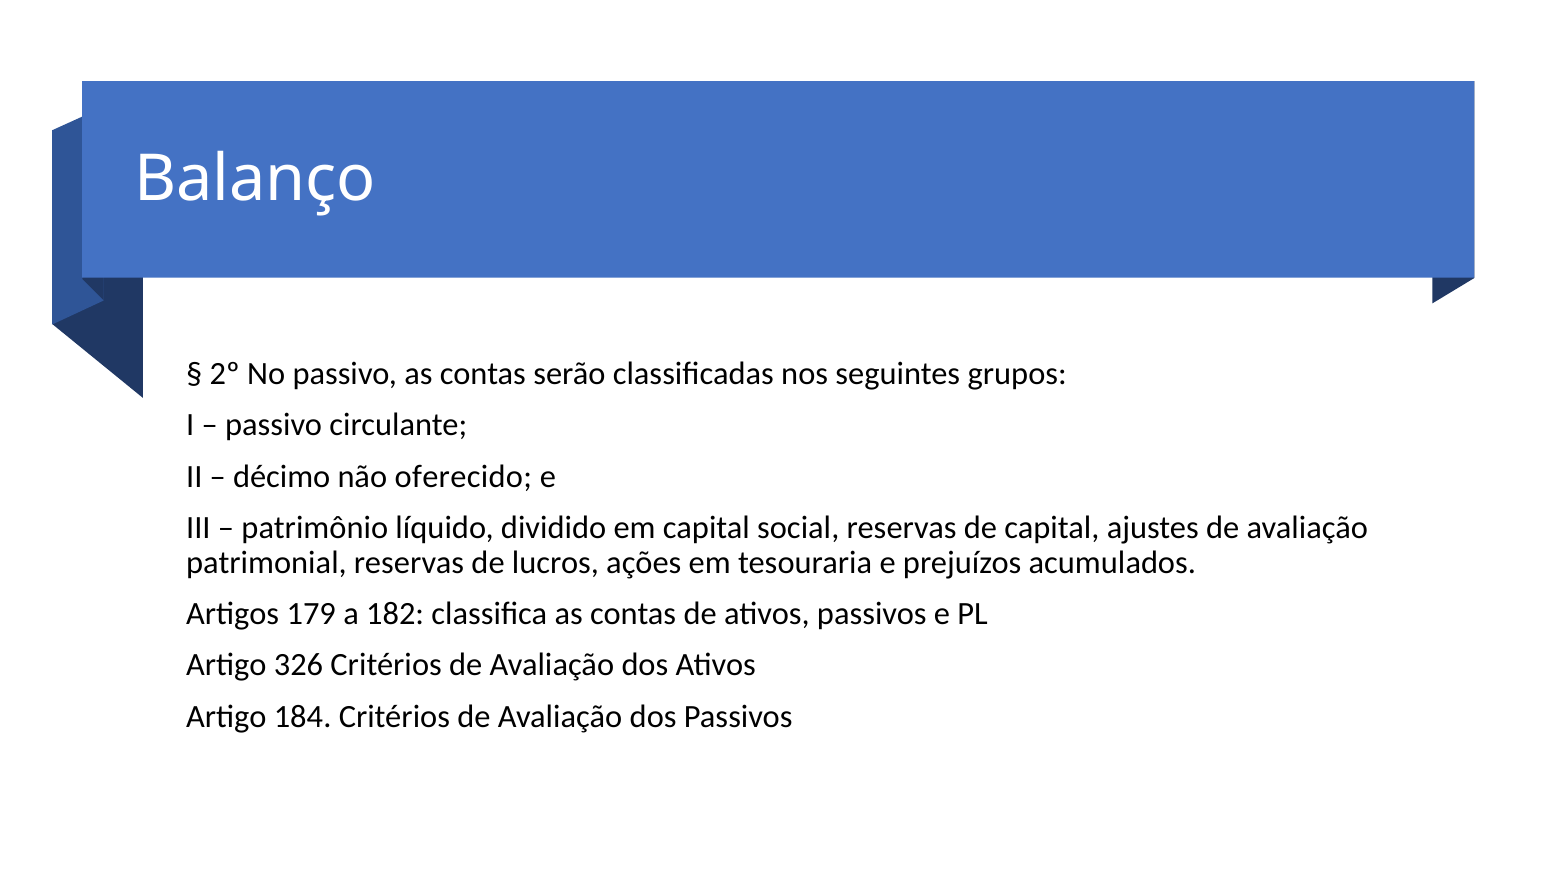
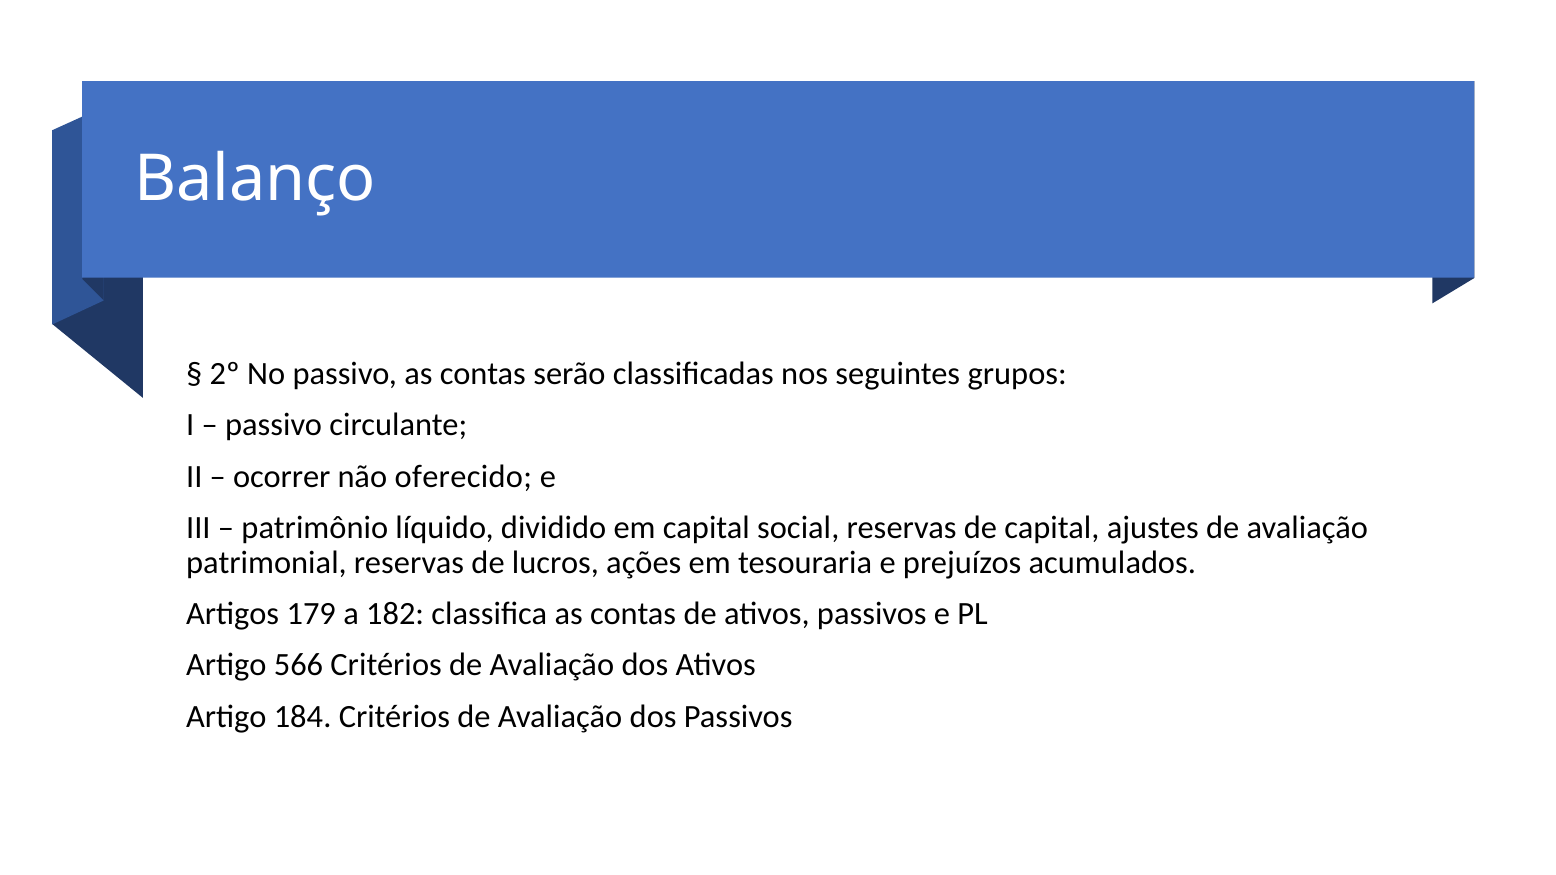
décimo: décimo -> ocorrer
326: 326 -> 566
